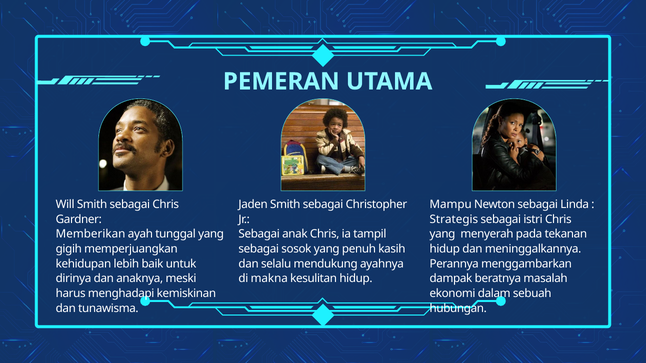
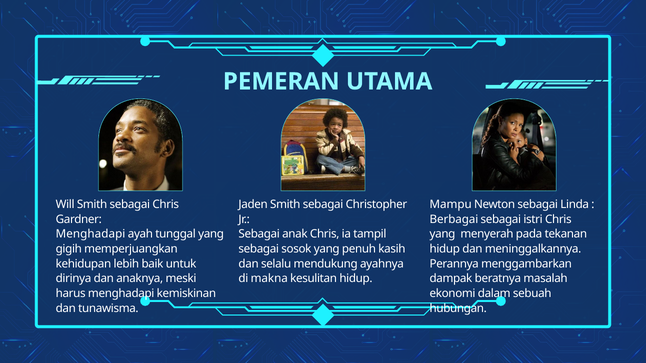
Strategis: Strategis -> Berbagai
Memberikan at (91, 234): Memberikan -> Menghadapi
